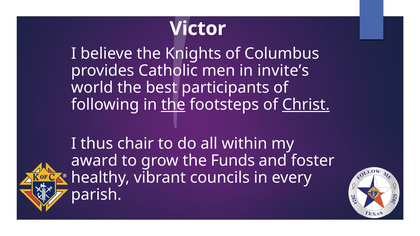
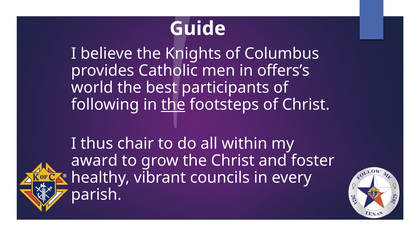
Victor: Victor -> Guide
invite’s: invite’s -> offers’s
Christ at (306, 105) underline: present -> none
the Funds: Funds -> Christ
